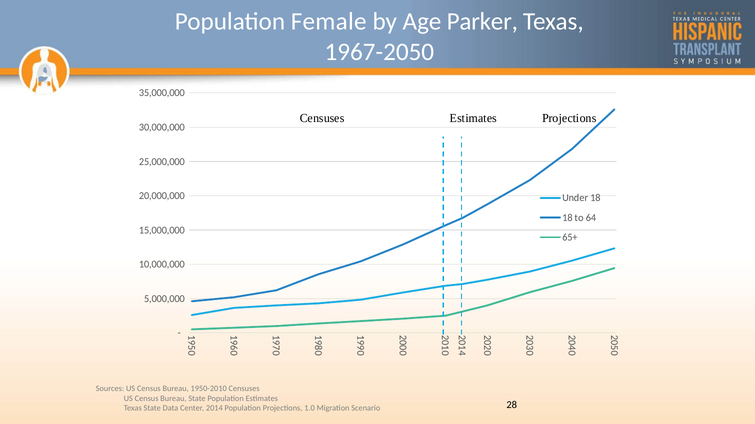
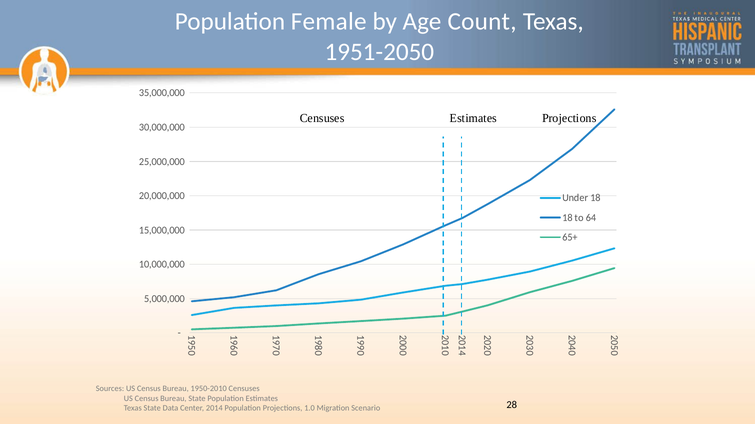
Parker: Parker -> Count
1967-2050: 1967-2050 -> 1951-2050
